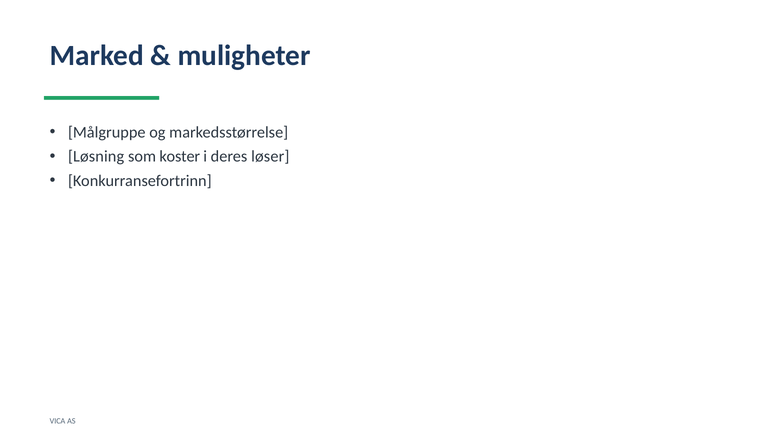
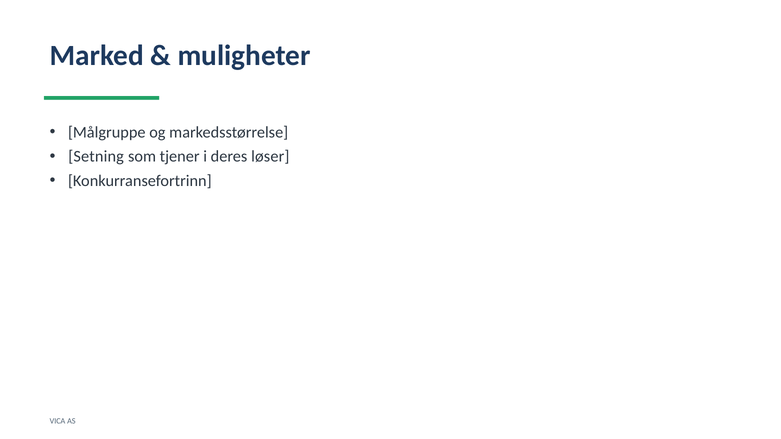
Løsning: Løsning -> Setning
koster: koster -> tjener
